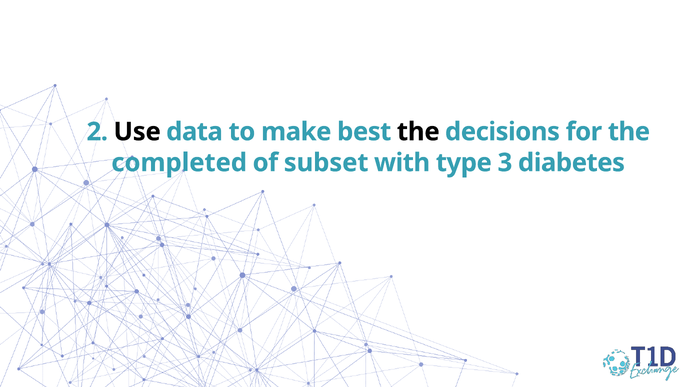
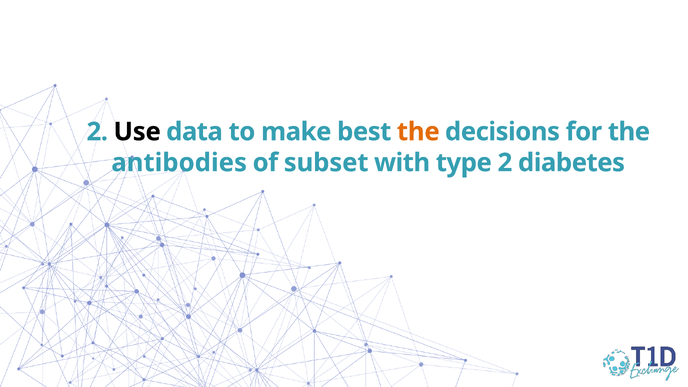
the at (418, 132) colour: black -> orange
completed: completed -> antibodies
type 3: 3 -> 2
